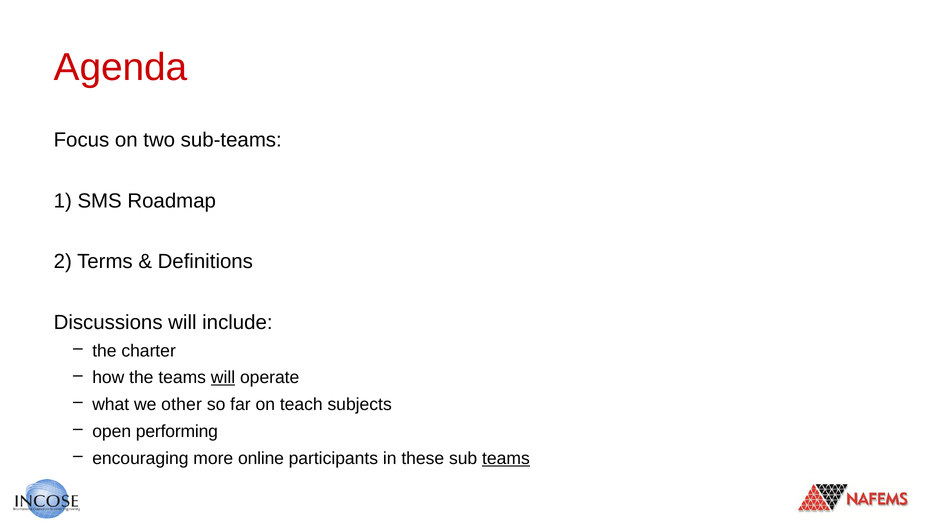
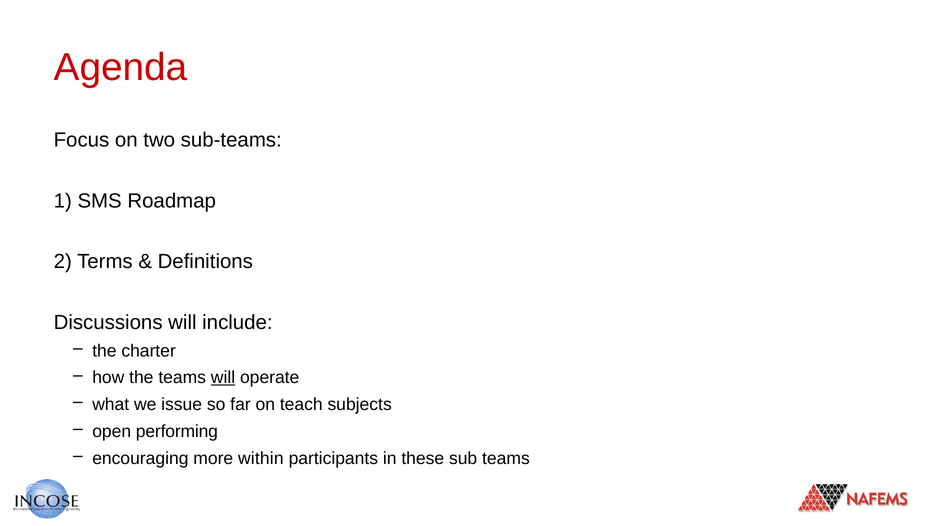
other: other -> issue
online: online -> within
teams at (506, 458) underline: present -> none
